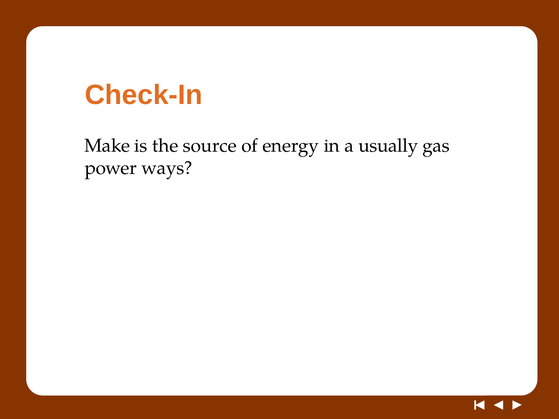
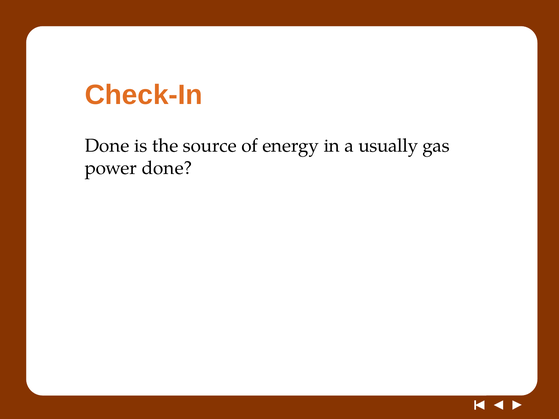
Make at (107, 146): Make -> Done
power ways: ways -> done
